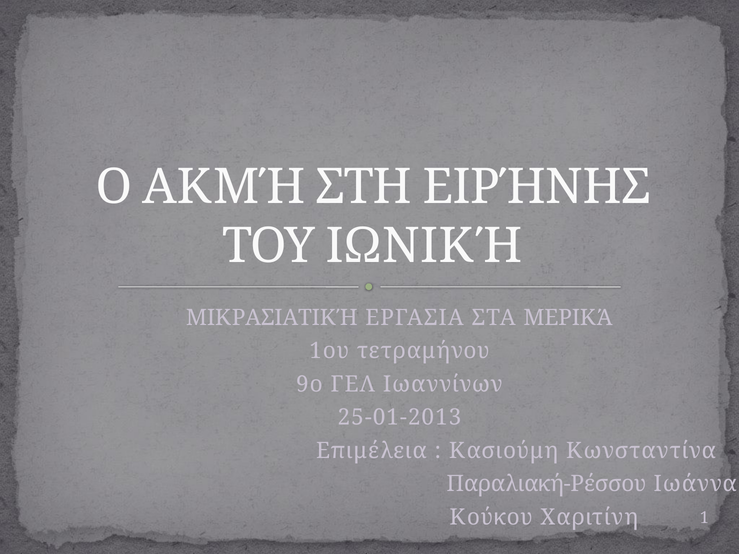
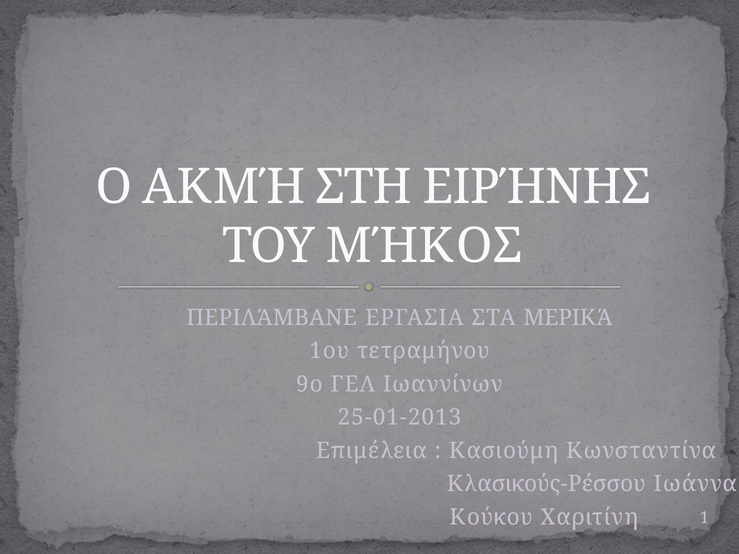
ΙΩΝΙΚΉ: ΙΩΝΙΚΉ -> ΜΉΚΟΣ
ΜΙΚΡΑΣΙΑΤΙΚΉ: ΜΙΚΡΑΣΙΑΤΙΚΉ -> ΠΕΡΙΛΆΜΒΑΝΕ
Παραλιακή-Ρέσσου: Παραλιακή-Ρέσσου -> Κλασικούς-Ρέσσου
